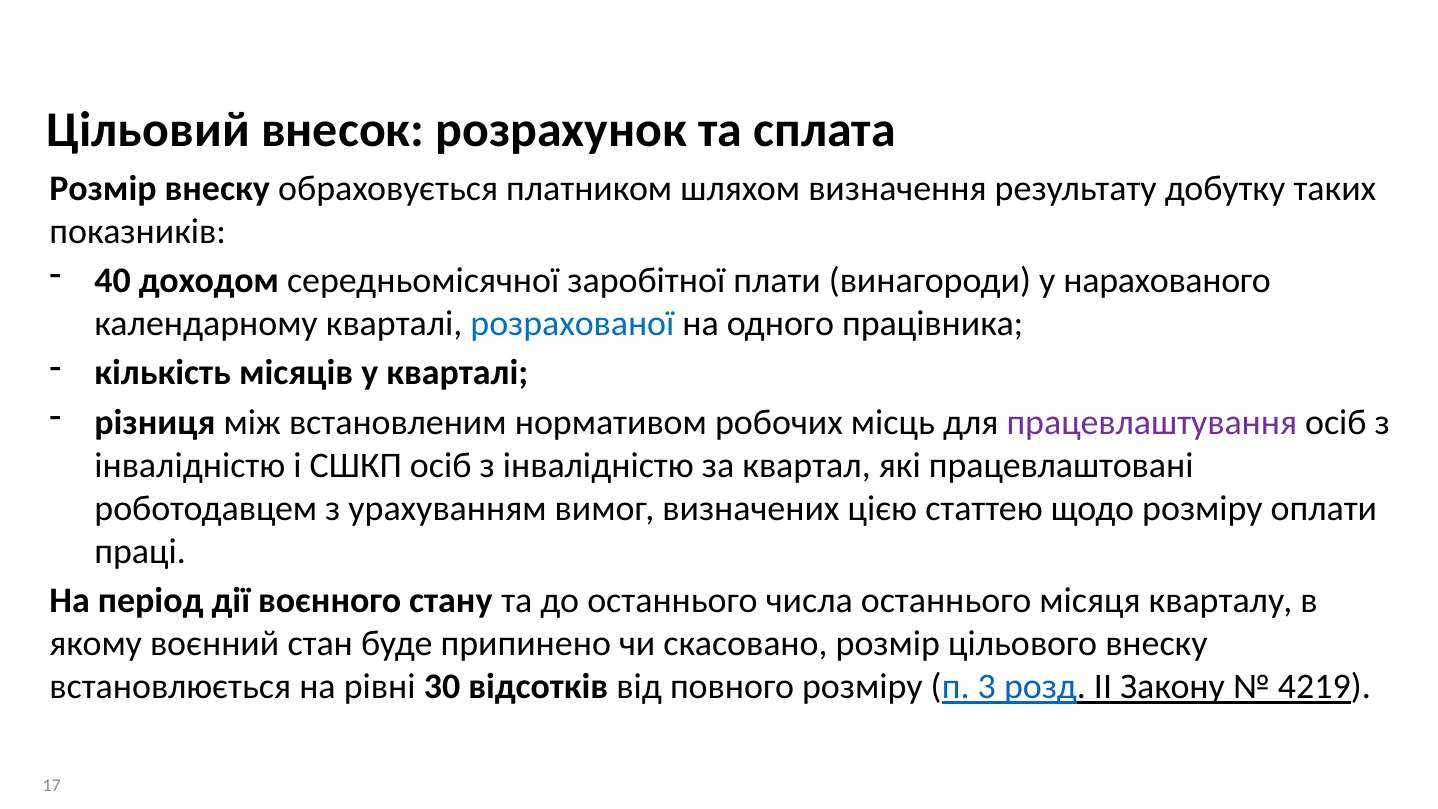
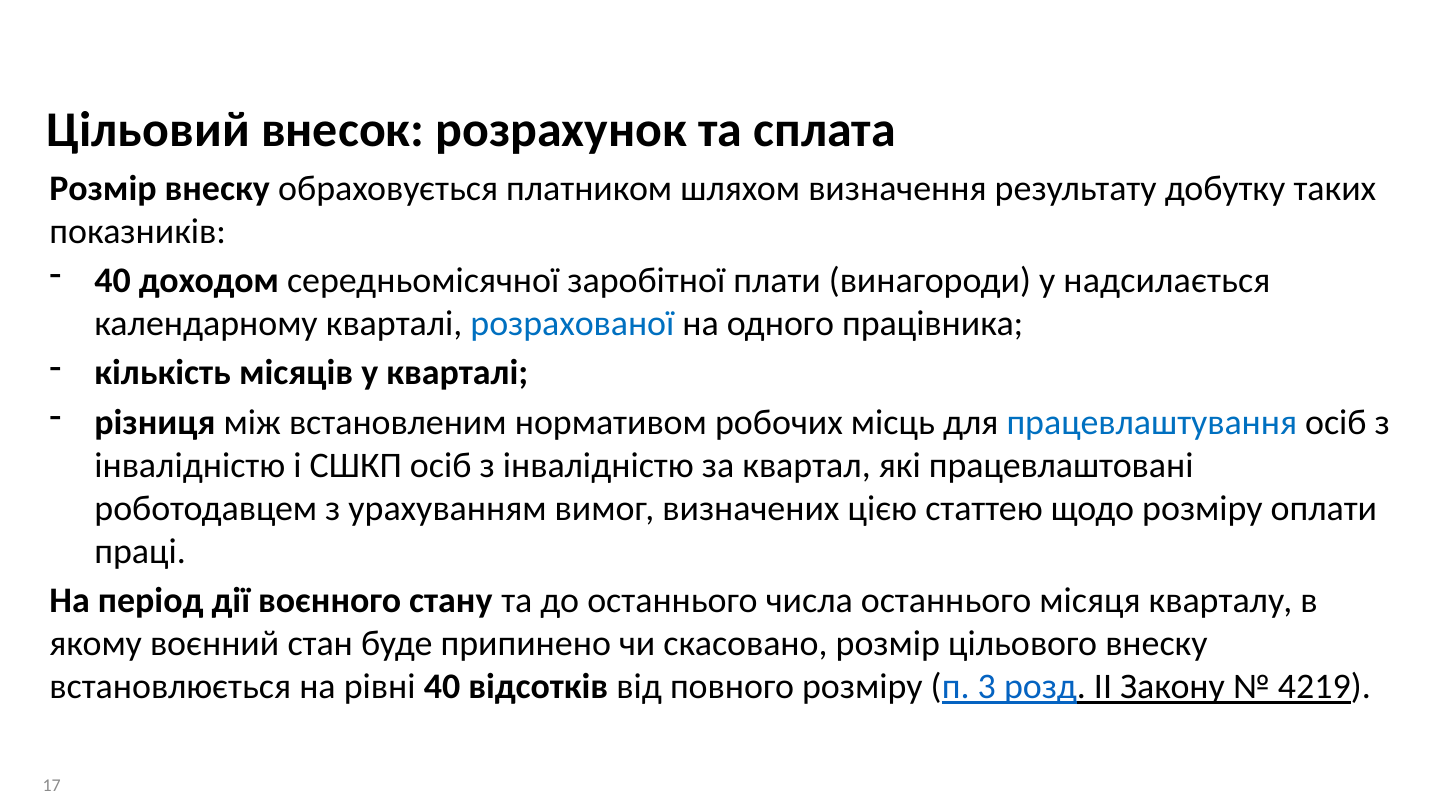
нарахованого: нарахованого -> надсилається
працевлаштування colour: purple -> blue
рівні 30: 30 -> 40
